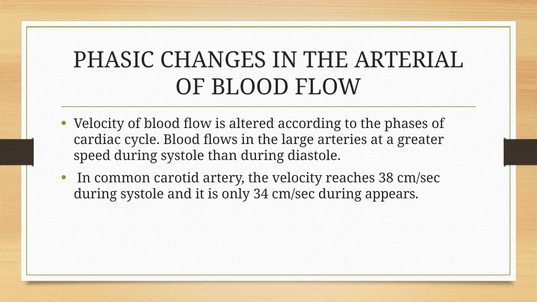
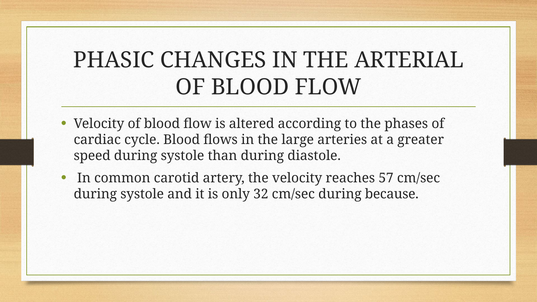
38: 38 -> 57
34: 34 -> 32
appears: appears -> because
